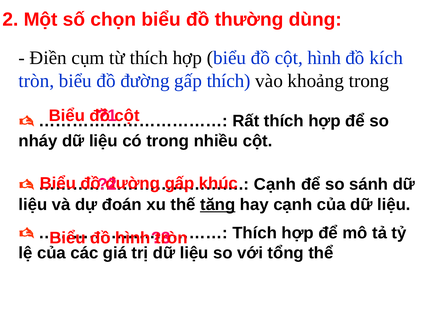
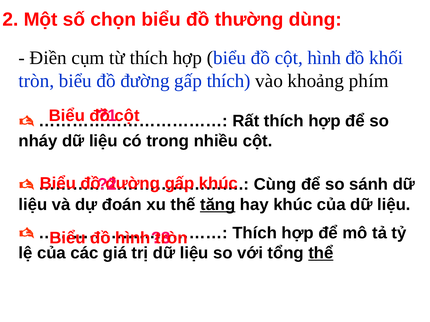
kích: kích -> khối
khoảng trong: trong -> phím
Cạnh at (275, 185): Cạnh -> Cùng
hay cạnh: cạnh -> khúc
thể underline: none -> present
